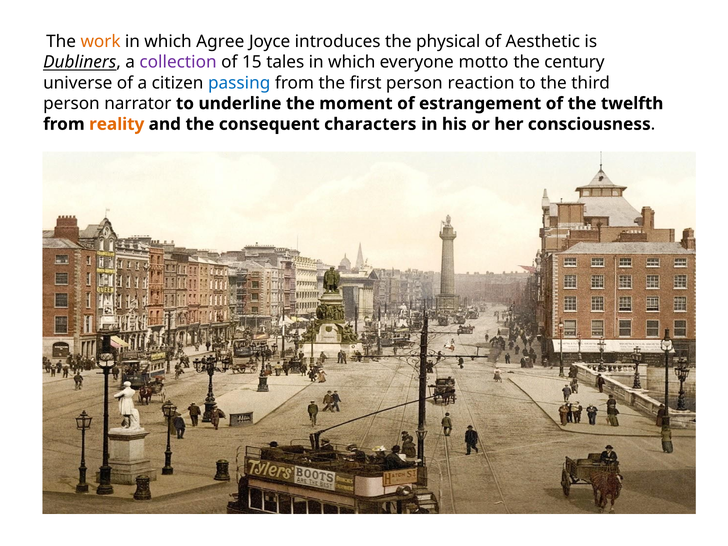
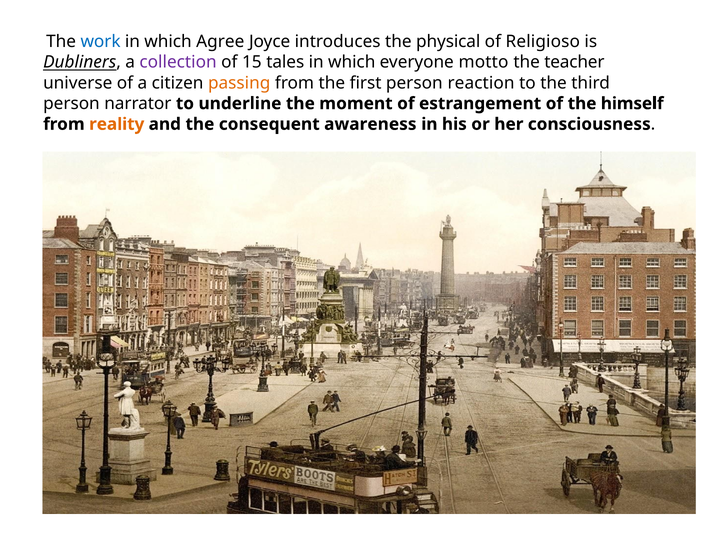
work colour: orange -> blue
Aesthetic: Aesthetic -> Religioso
century: century -> teacher
passing colour: blue -> orange
twelfth: twelfth -> himself
characters: characters -> awareness
